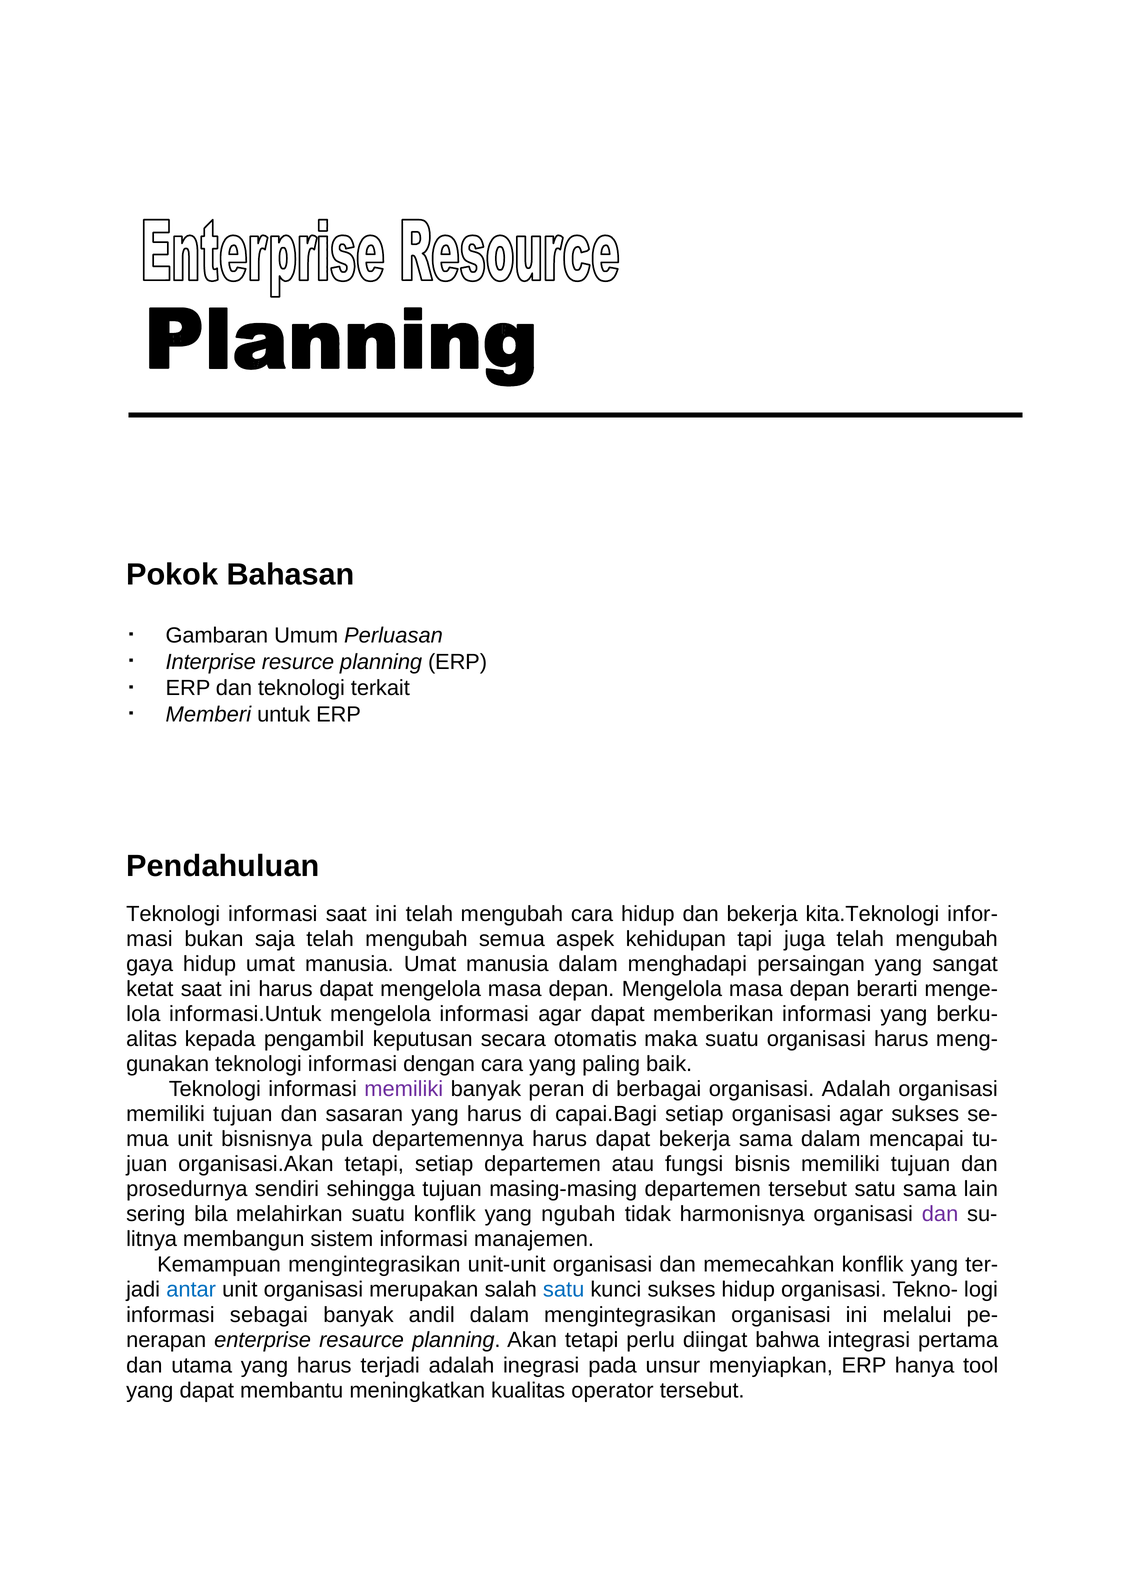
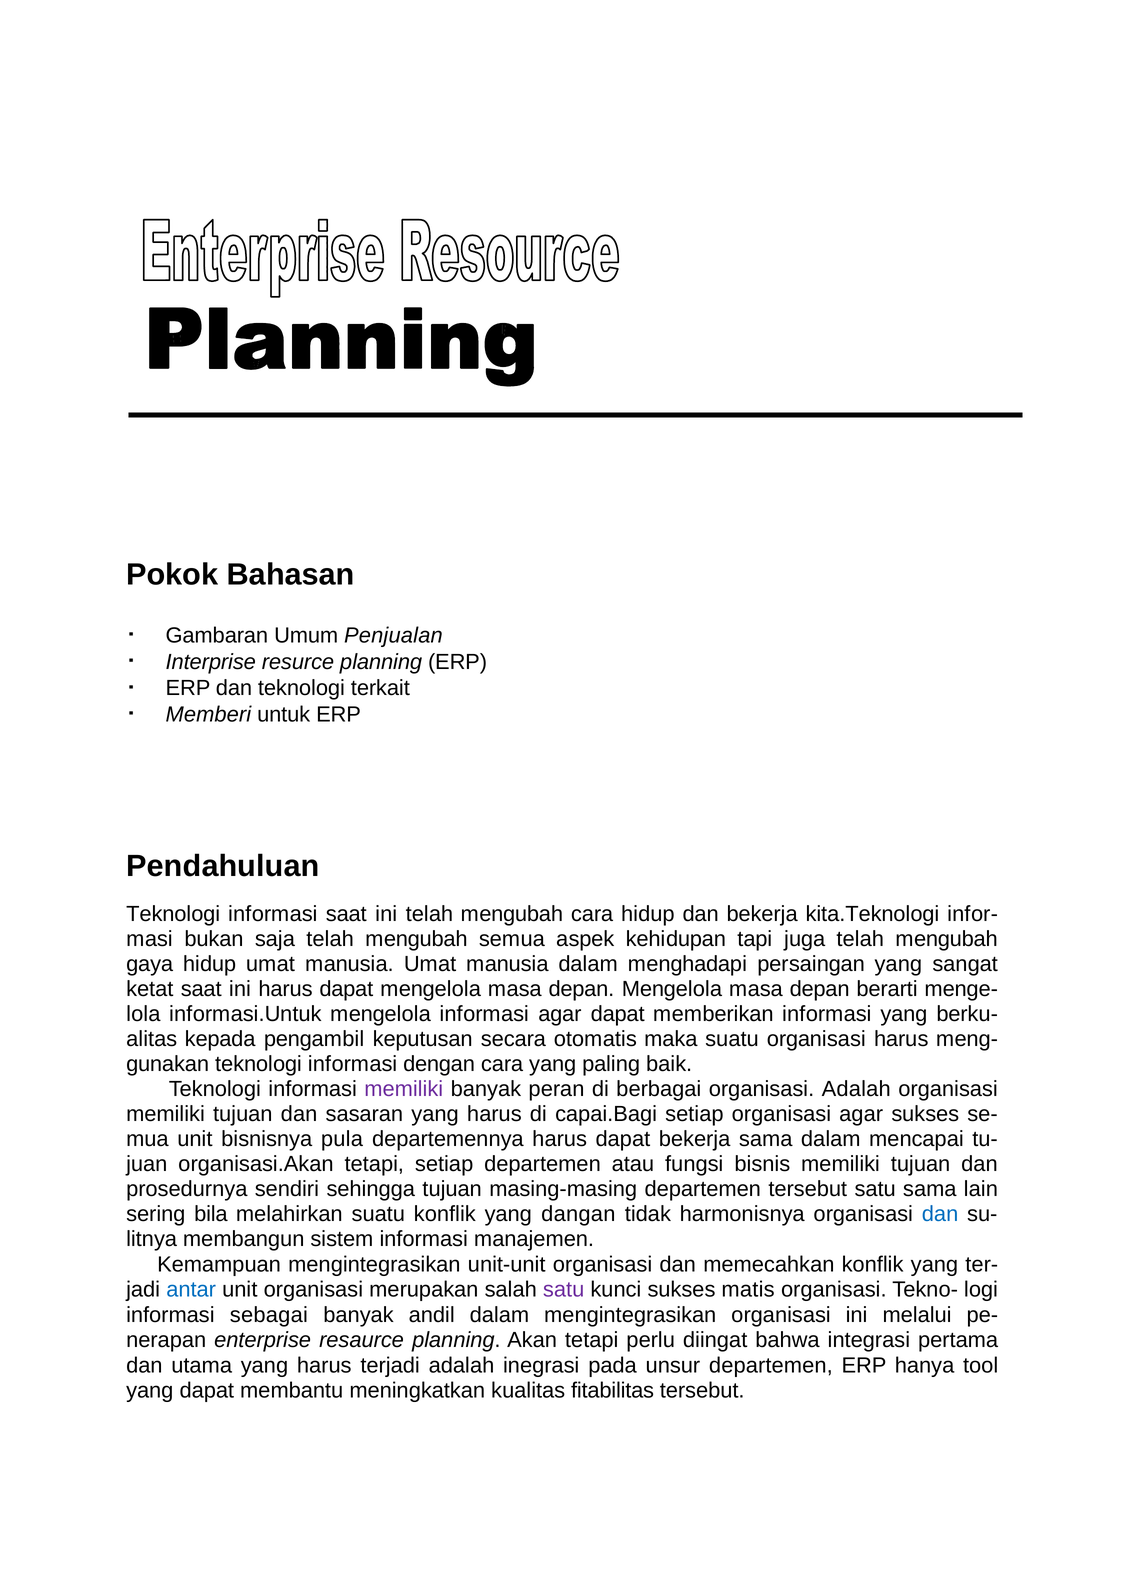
Perluasan: Perluasan -> Penjualan
ngubah: ngubah -> dangan
dan at (940, 1215) colour: purple -> blue
satu at (564, 1290) colour: blue -> purple
sukses hidup: hidup -> matis
unsur menyiapkan: menyiapkan -> departemen
operator: operator -> fitabilitas
